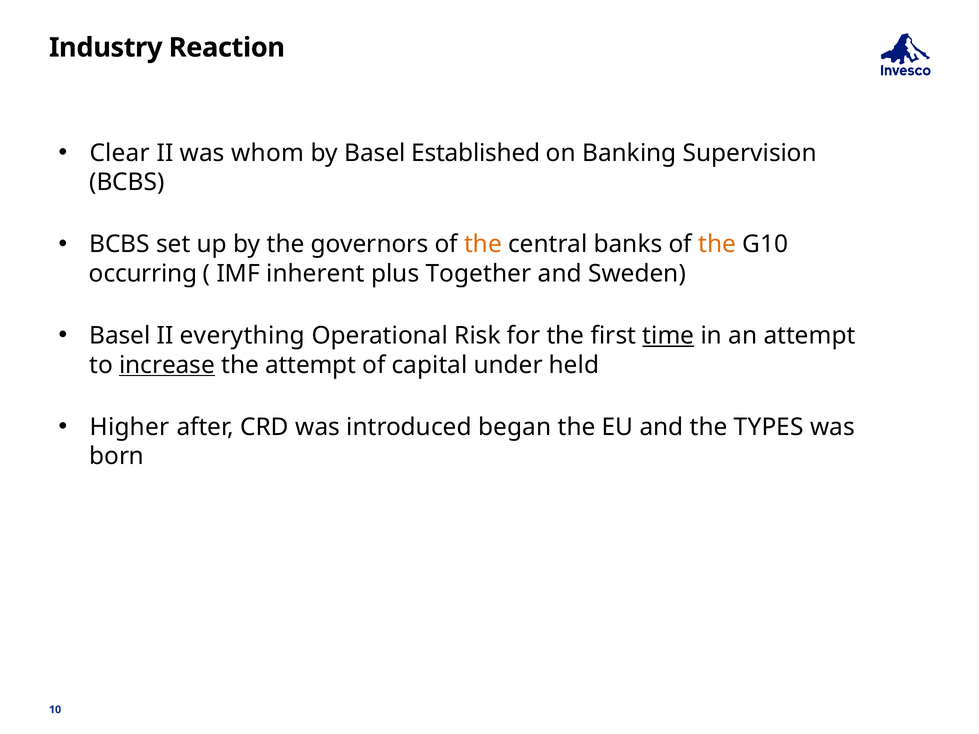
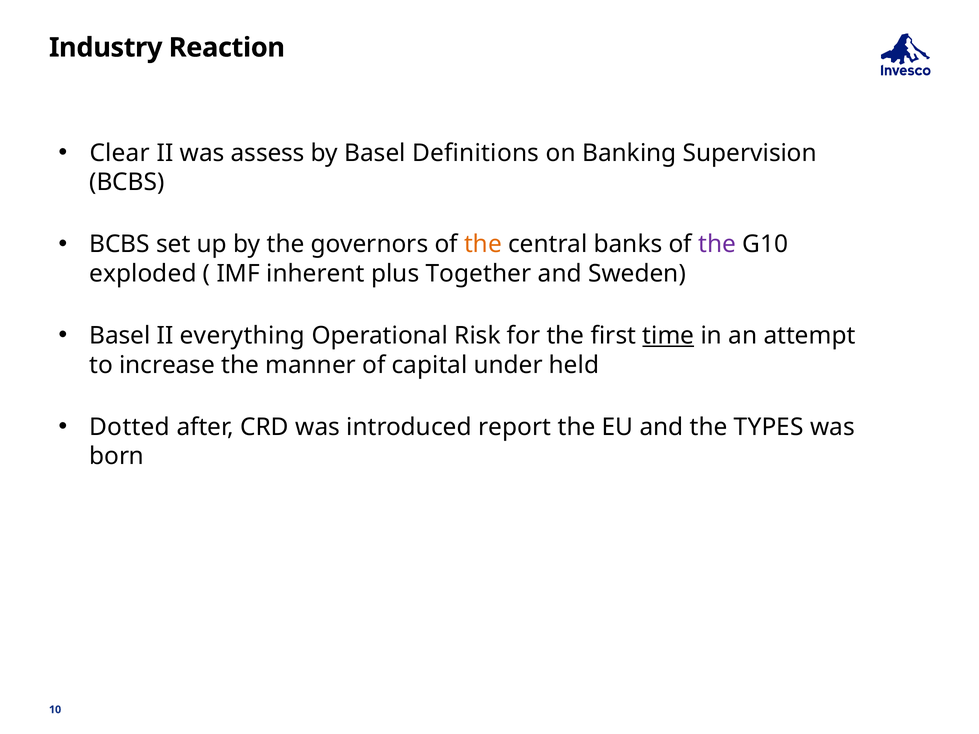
whom: whom -> assess
Established: Established -> Definitions
the at (717, 244) colour: orange -> purple
occurring: occurring -> exploded
increase underline: present -> none
the attempt: attempt -> manner
Higher: Higher -> Dotted
began: began -> report
